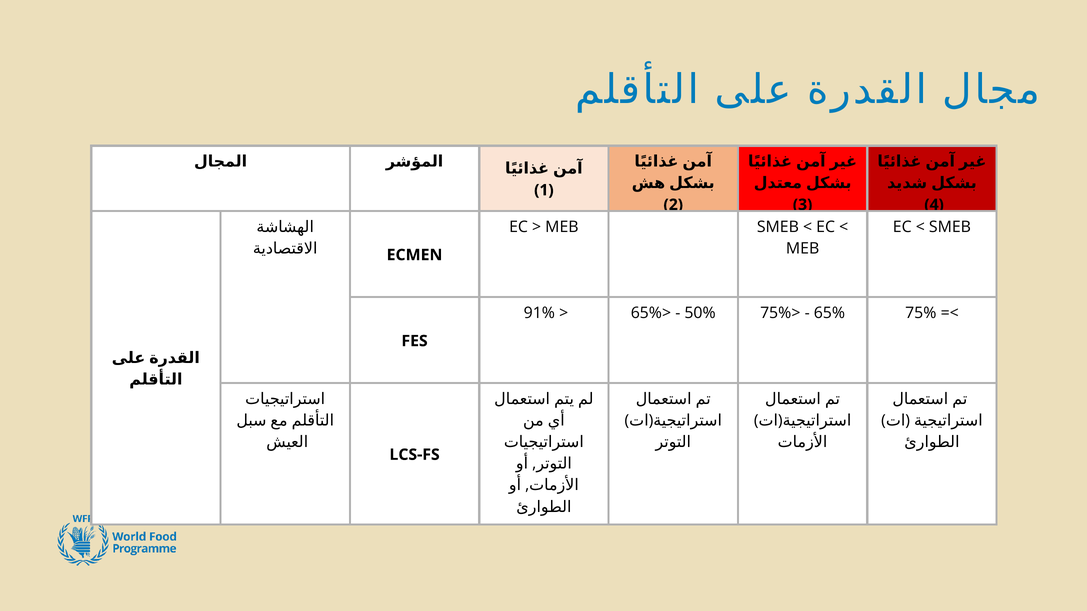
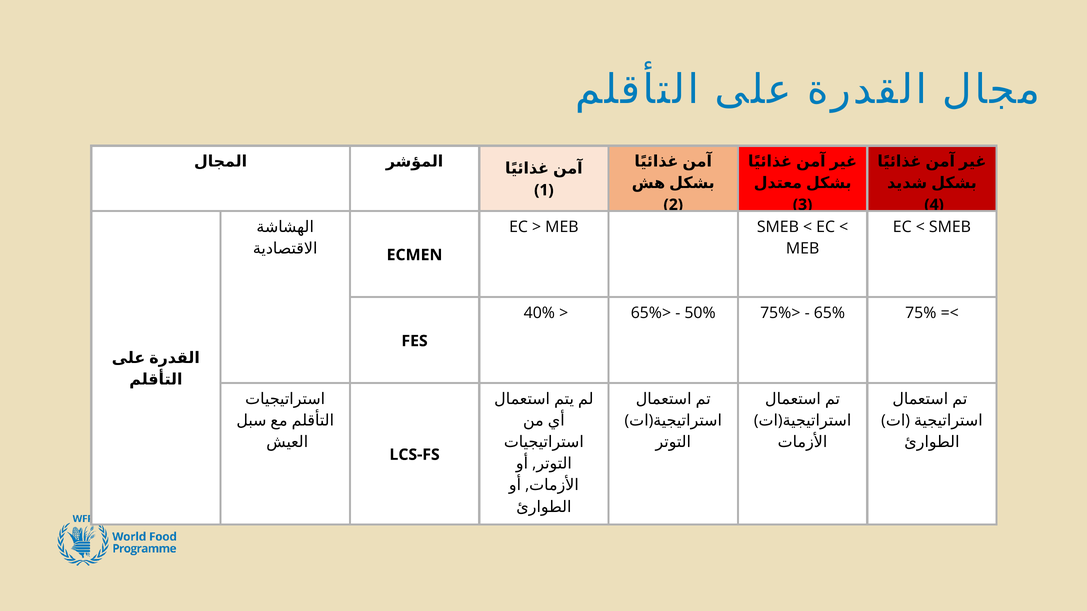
91%: 91% -> 40%
